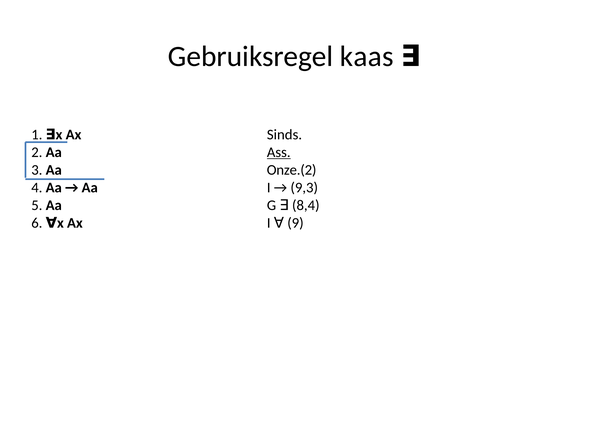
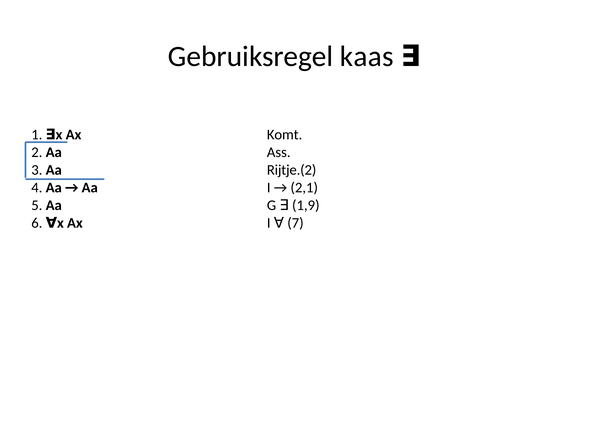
Sinds: Sinds -> Komt
Ass underline: present -> none
Onze.(2: Onze.(2 -> Rijtje.(2
9,3: 9,3 -> 2,1
8,4: 8,4 -> 1,9
9: 9 -> 7
